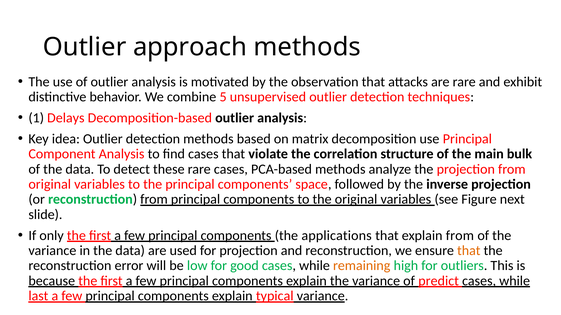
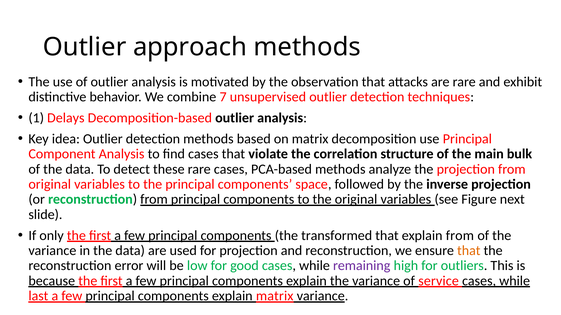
5: 5 -> 7
applications: applications -> transformed
remaining colour: orange -> purple
predict: predict -> service
explain typical: typical -> matrix
